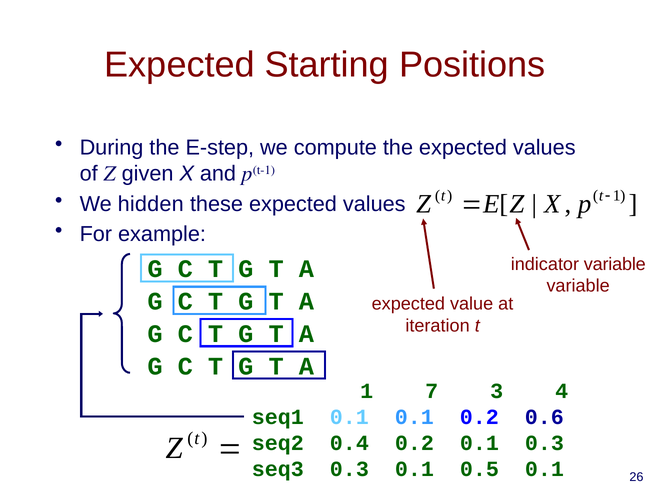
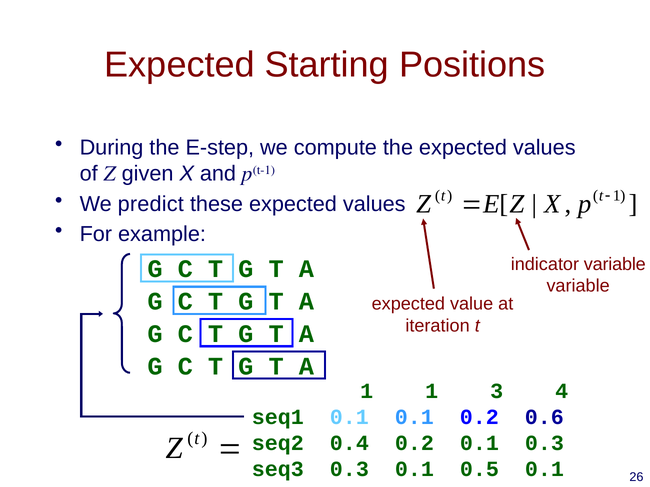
hidden: hidden -> predict
1 7: 7 -> 1
